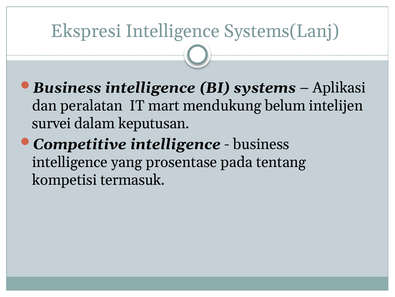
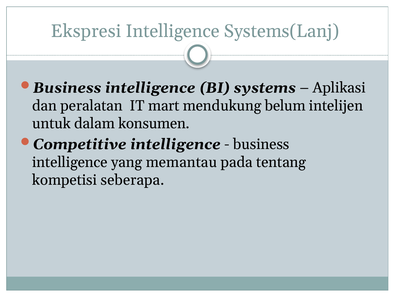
survei: survei -> untuk
keputusan: keputusan -> konsumen
prosentase: prosentase -> memantau
termasuk: termasuk -> seberapa
